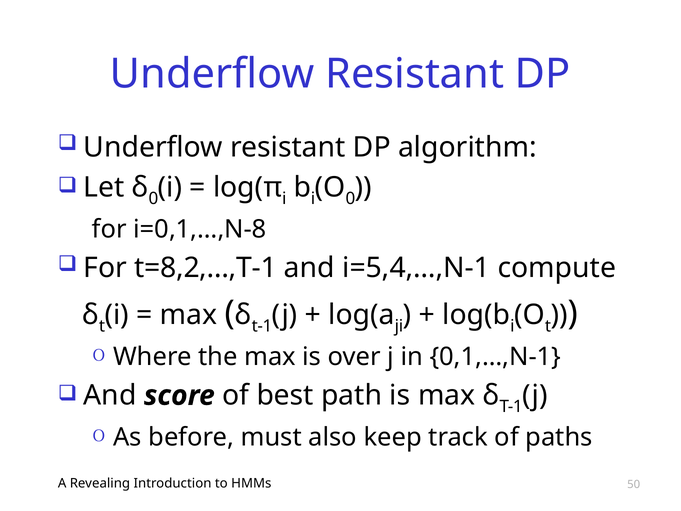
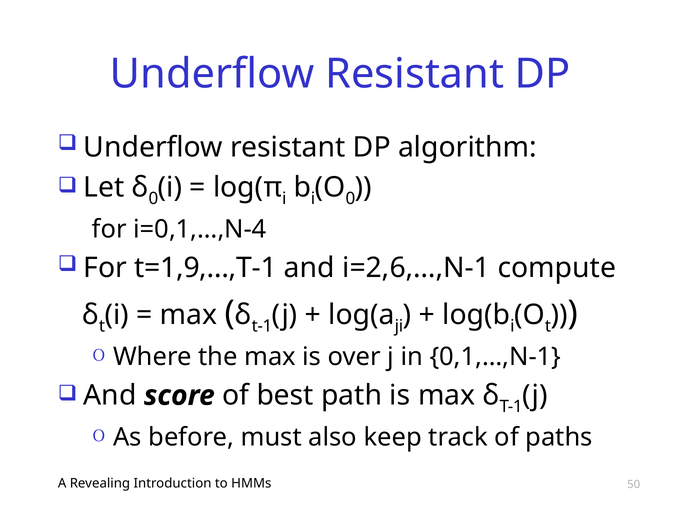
i=0,1,…,N-8: i=0,1,…,N-8 -> i=0,1,…,N-4
t=8,2,…,T-1: t=8,2,…,T-1 -> t=1,9,…,T-1
i=5,4,…,N-1: i=5,4,…,N-1 -> i=2,6,…,N-1
